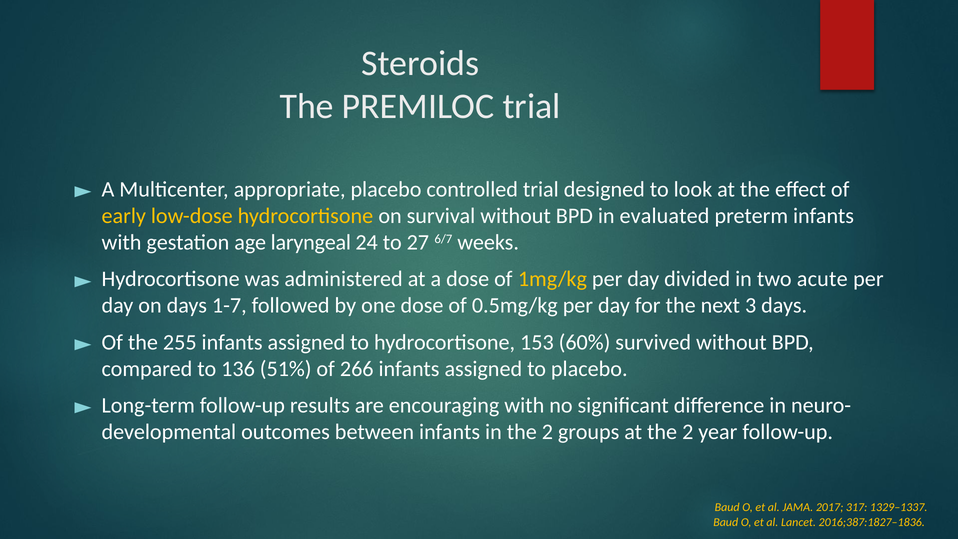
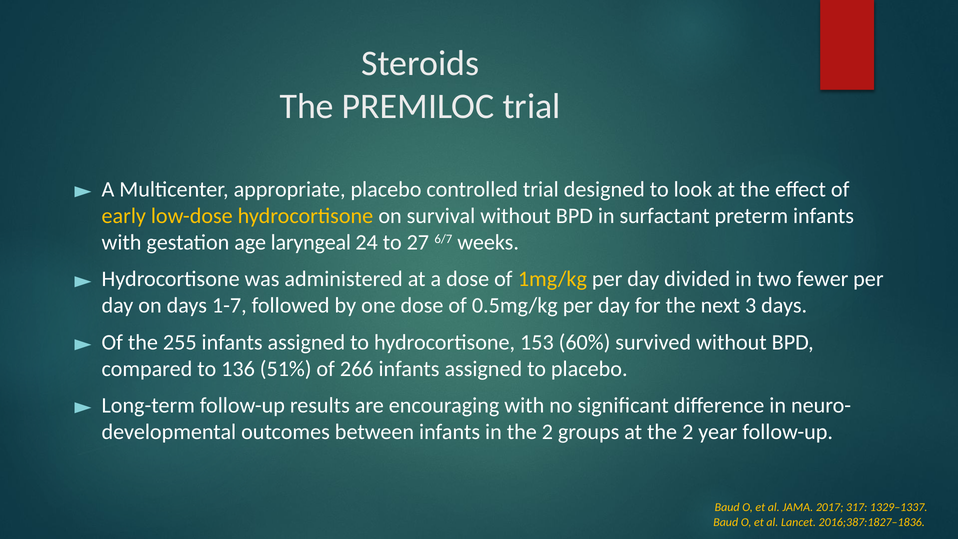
evaluated: evaluated -> surfactant
acute: acute -> fewer
